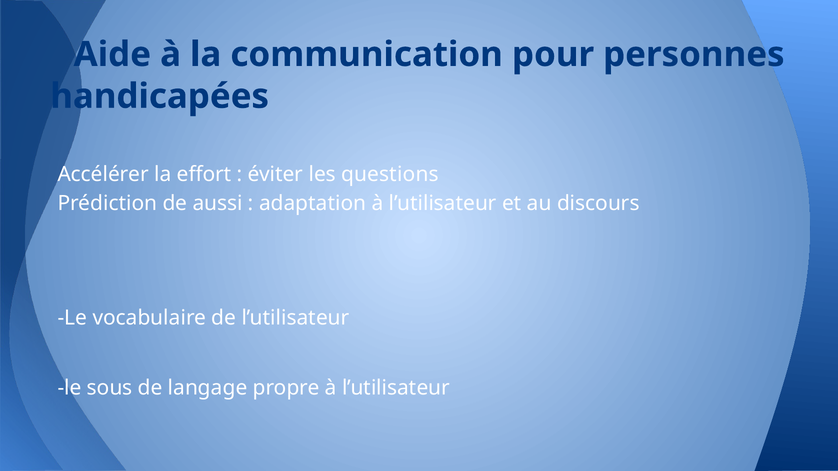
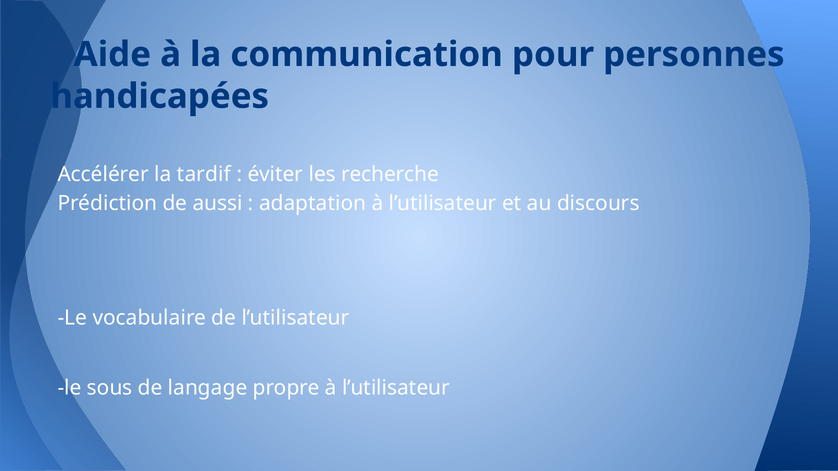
effort: effort -> tardif
questions: questions -> recherche
